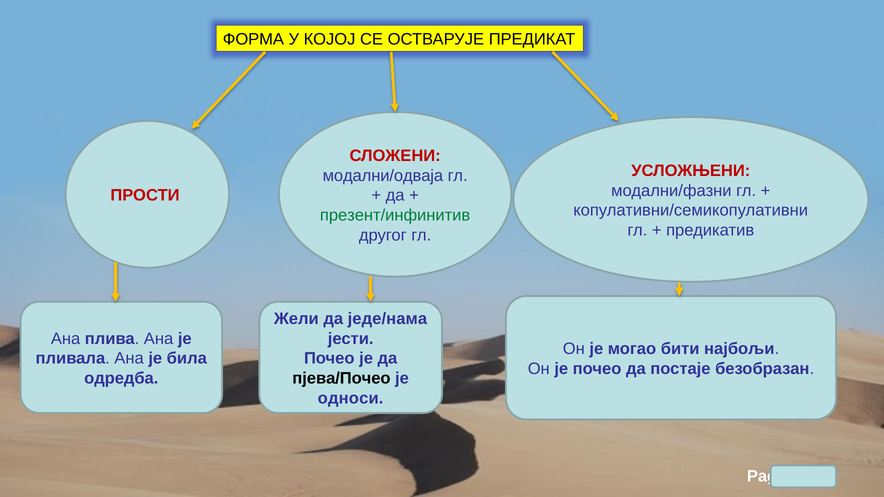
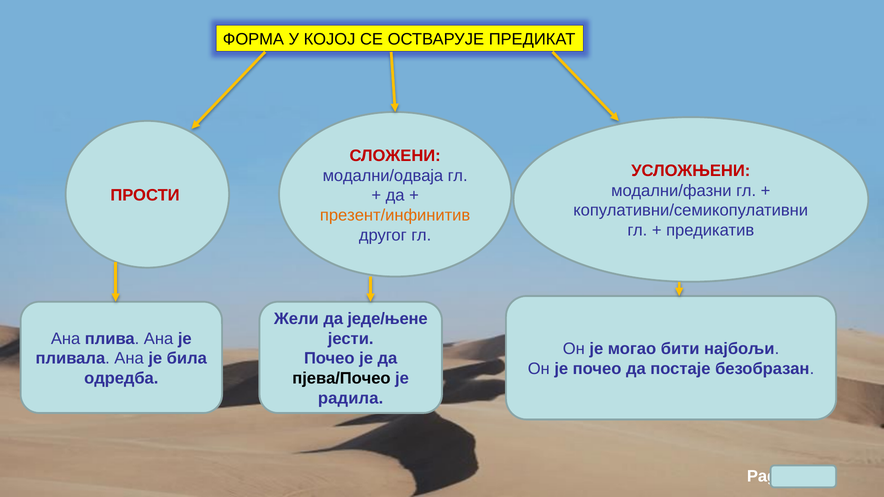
презент/инфинитив colour: green -> orange
једе/нама: једе/нама -> једе/њене
односи: односи -> радила
